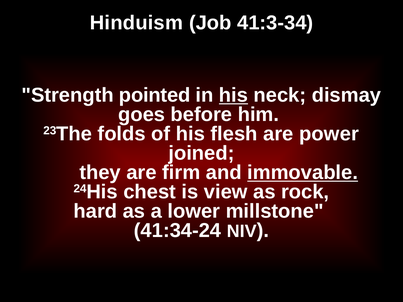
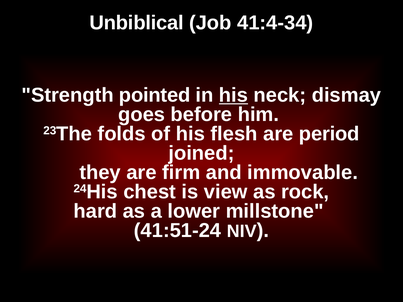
Hinduism: Hinduism -> Unbiblical
41:3-34: 41:3-34 -> 41:4-34
power: power -> period
immovable underline: present -> none
41:34-24: 41:34-24 -> 41:51-24
